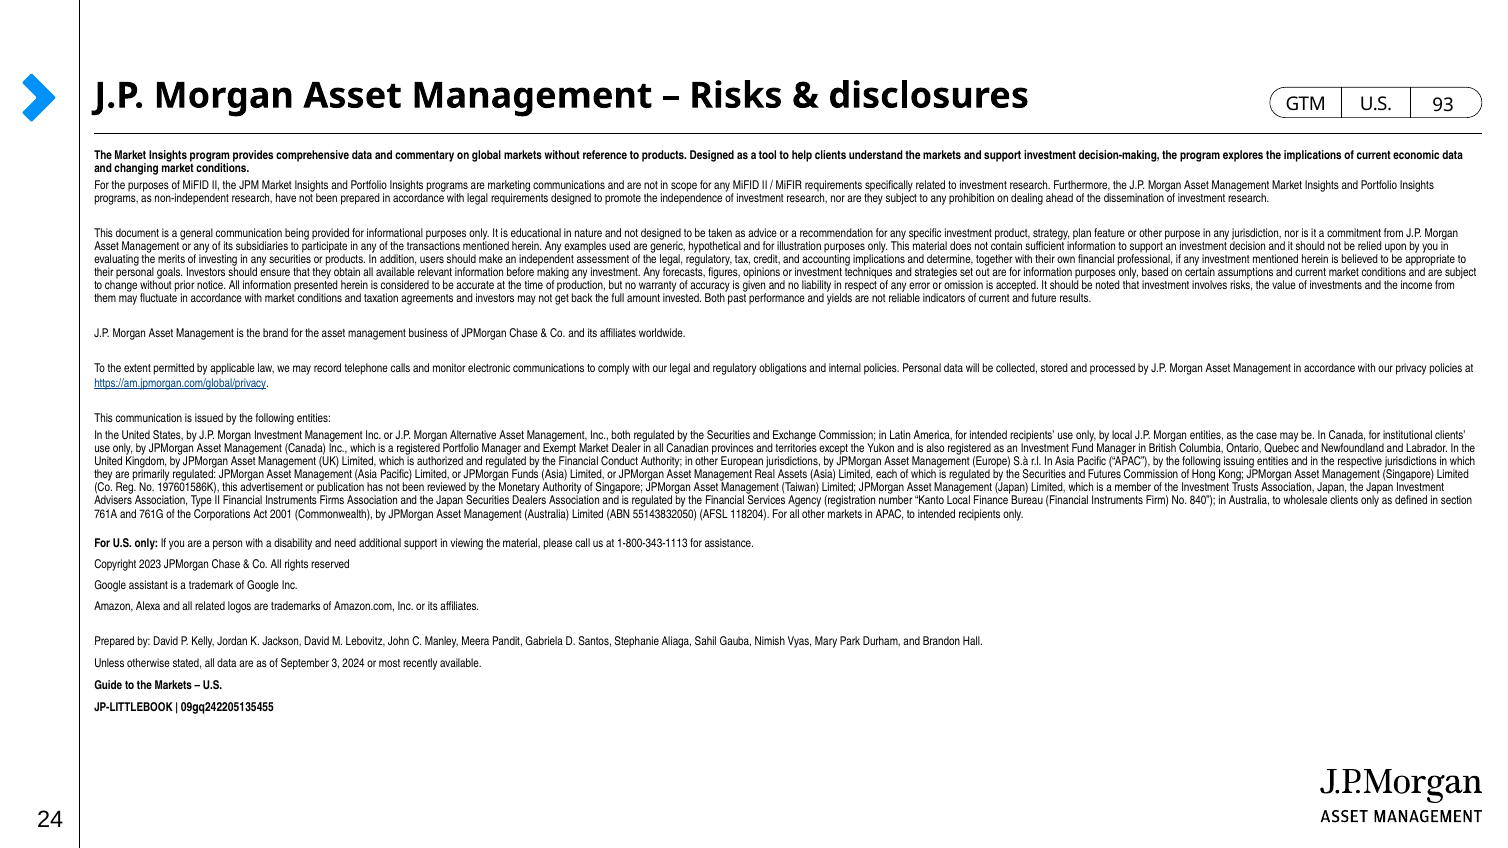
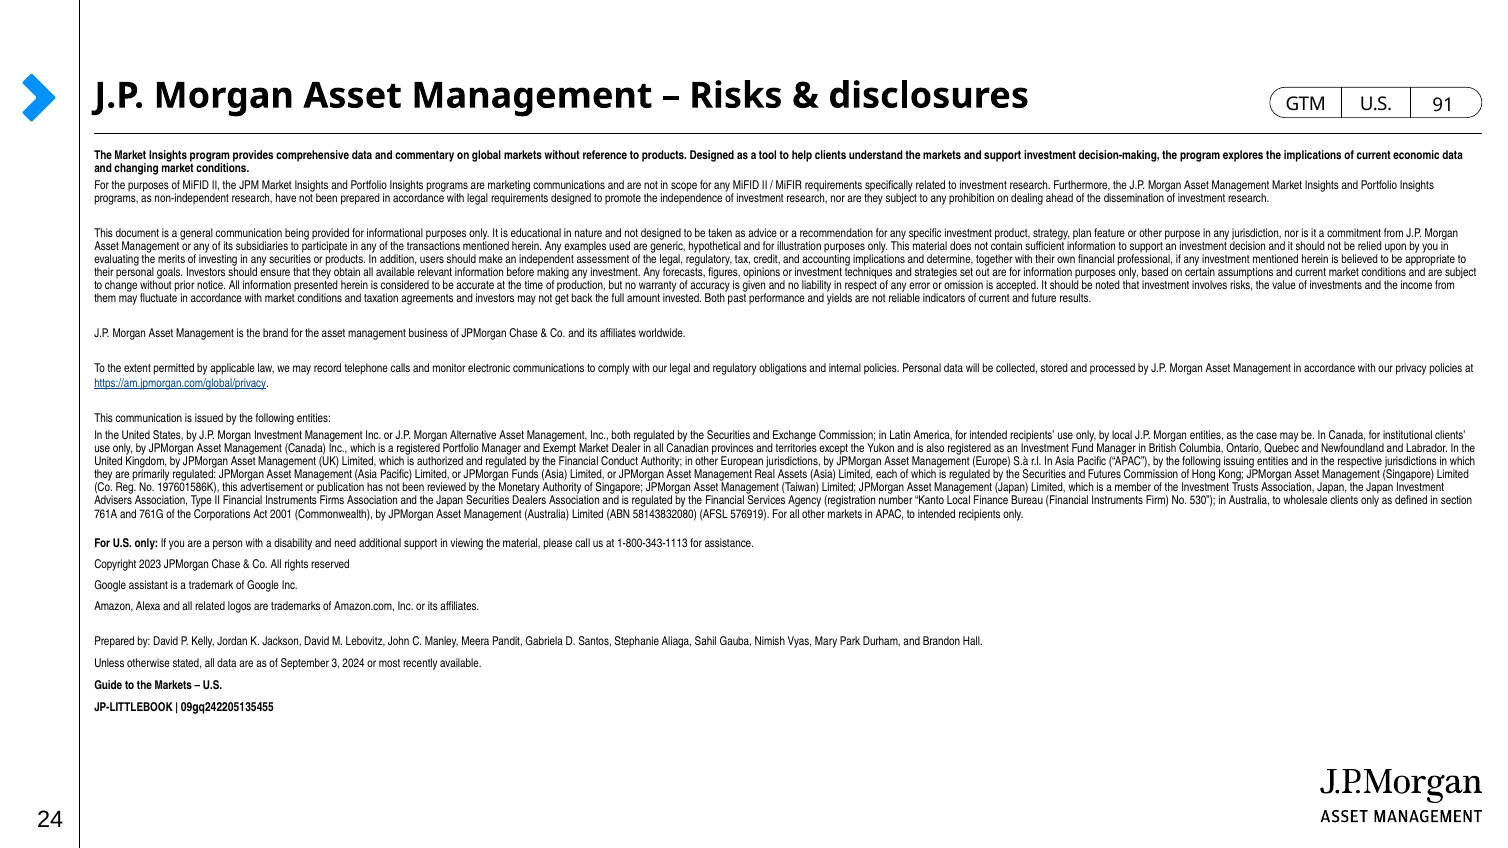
93: 93 -> 91
840: 840 -> 530
55143832050: 55143832050 -> 58143832080
118204: 118204 -> 576919
